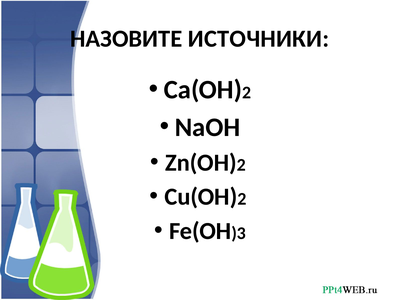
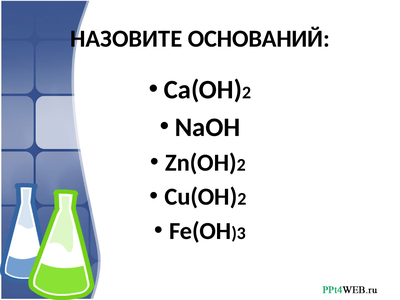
ИСТОЧНИКИ: ИСТОЧНИКИ -> ОСНОВАНИЙ
